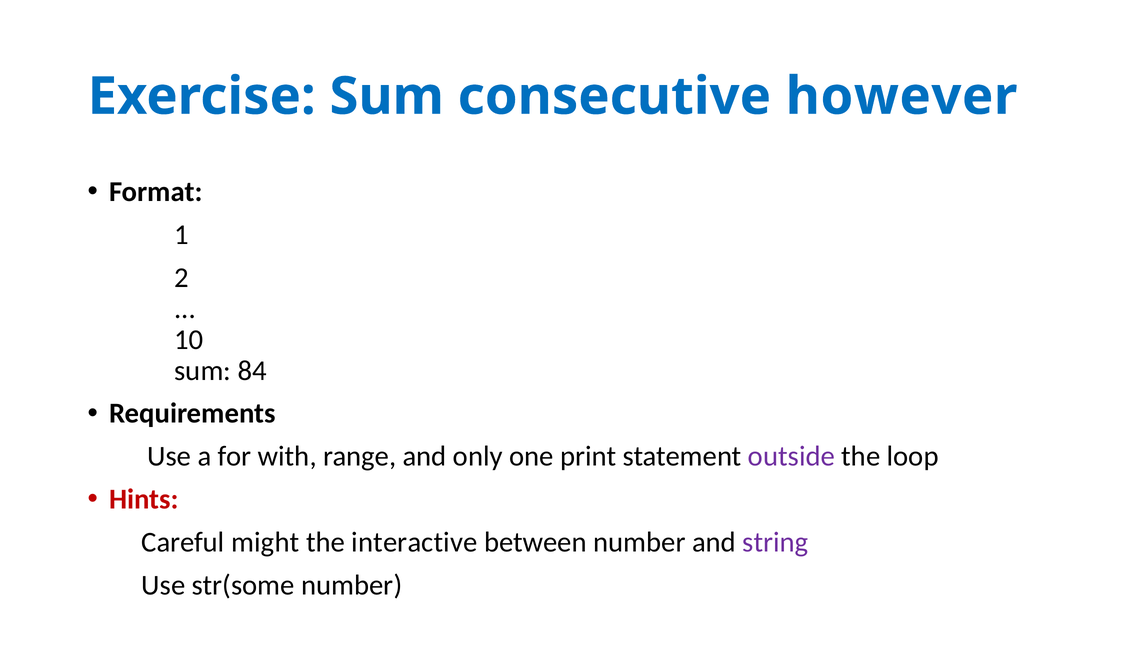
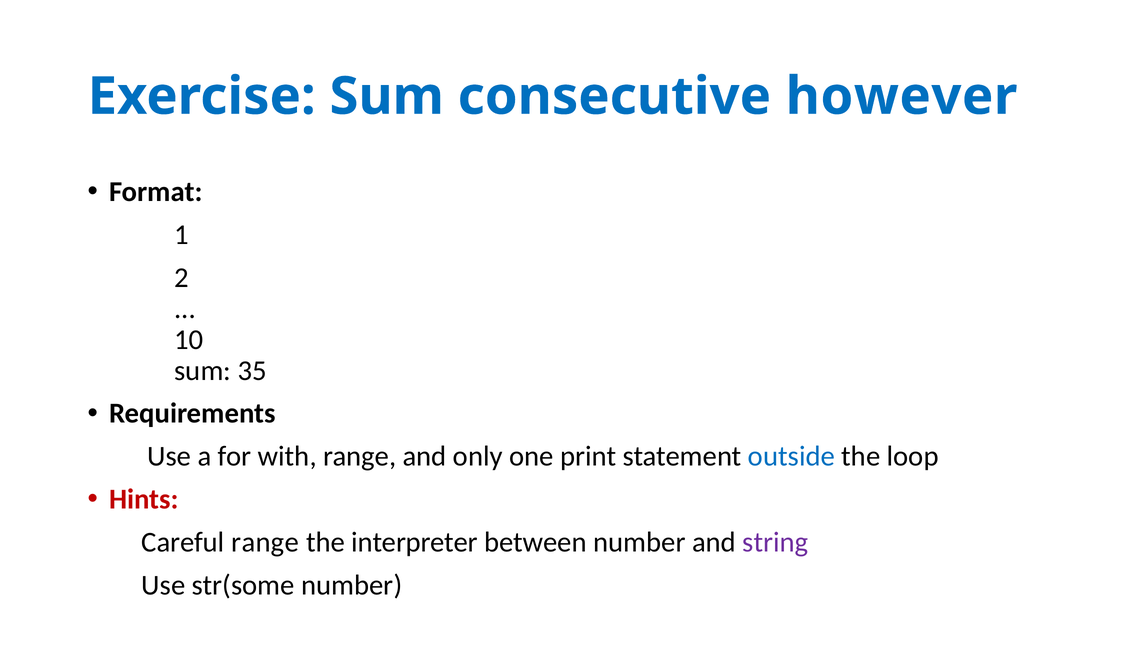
84: 84 -> 35
outside colour: purple -> blue
Careful might: might -> range
interactive: interactive -> interpreter
